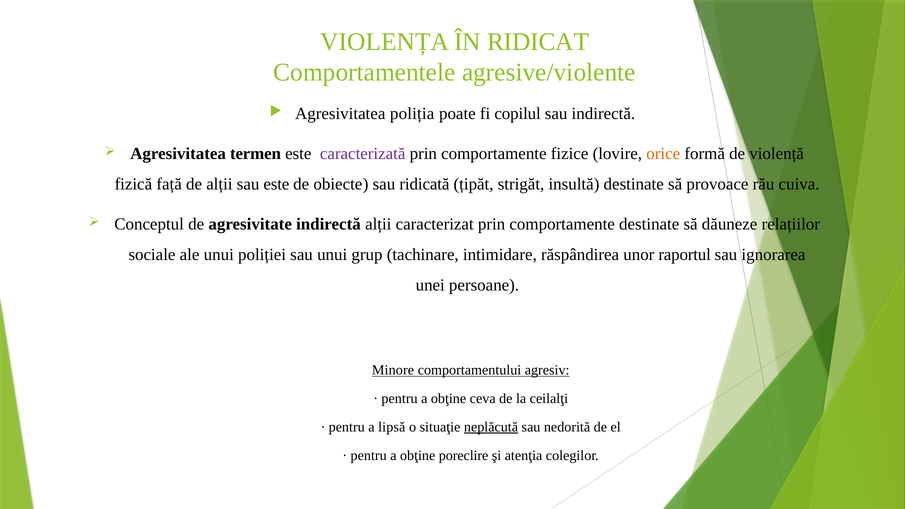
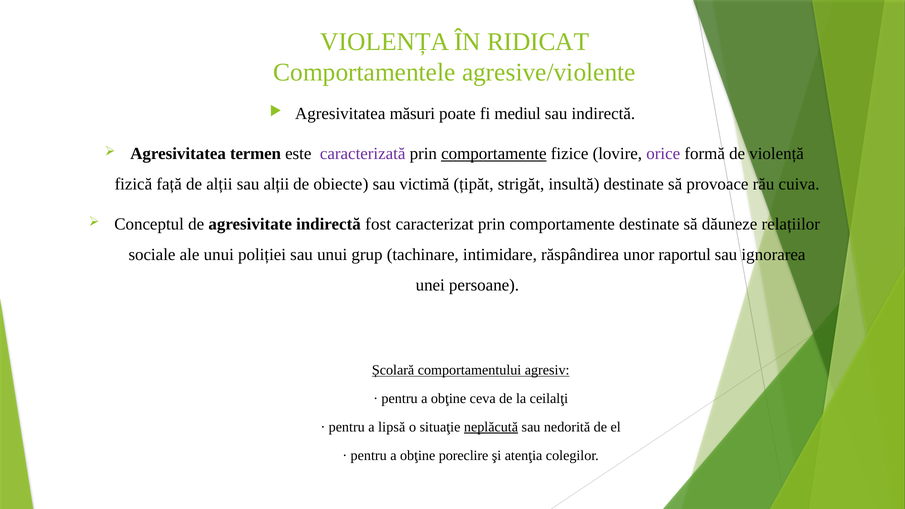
poliția: poliția -> măsuri
copilul: copilul -> mediul
comportamente at (494, 154) underline: none -> present
orice colour: orange -> purple
sau este: este -> alții
ridicată: ridicată -> victimă
indirectă alții: alții -> fost
Minore: Minore -> Școlară
